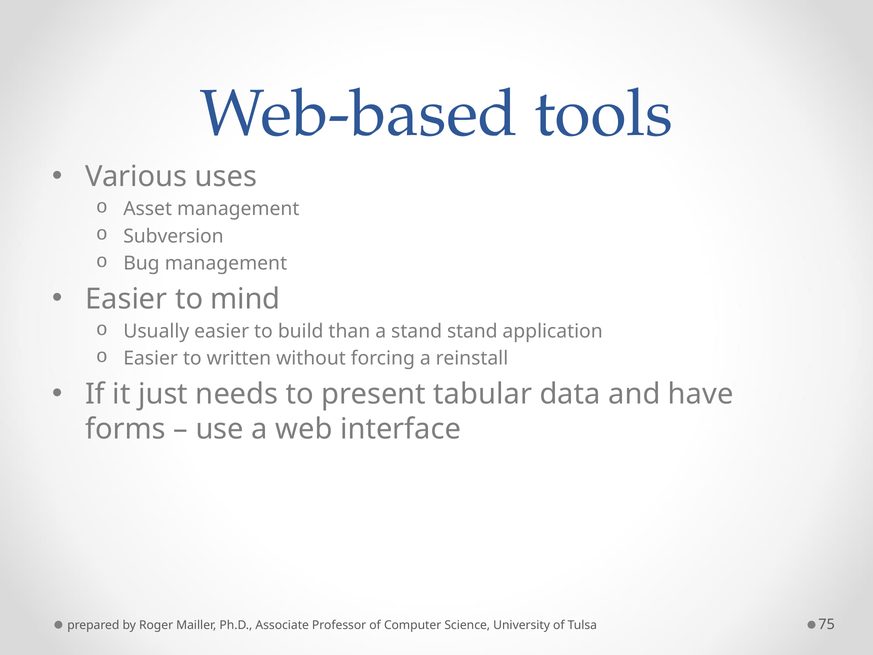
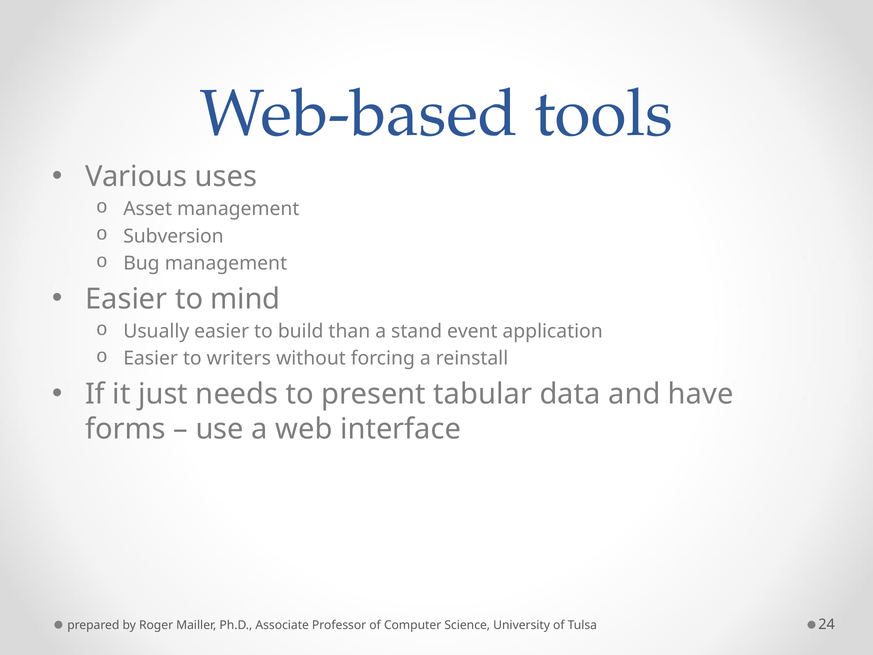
stand stand: stand -> event
written: written -> writers
75: 75 -> 24
